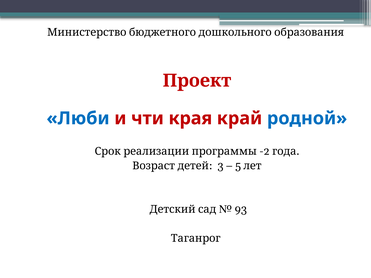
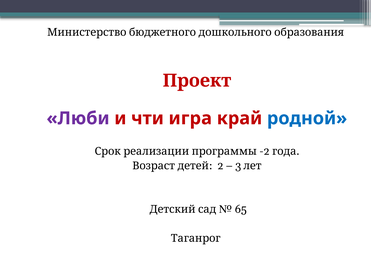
Люби colour: blue -> purple
края: края -> игра
3: 3 -> 2
5: 5 -> 3
93: 93 -> 65
